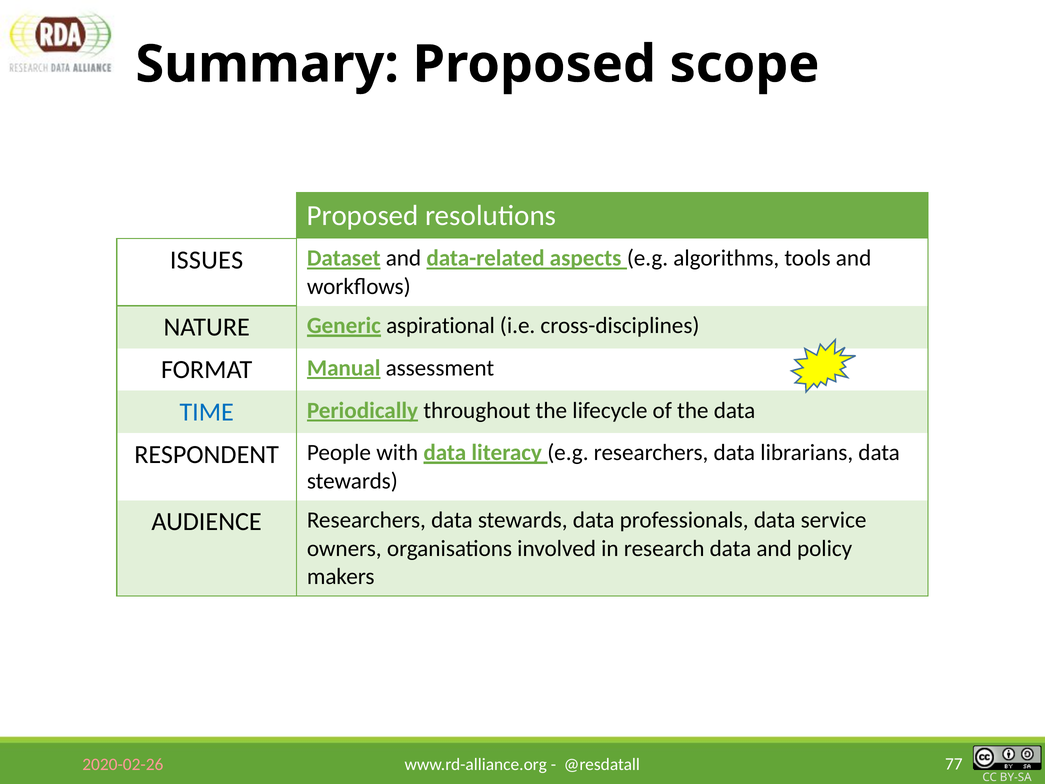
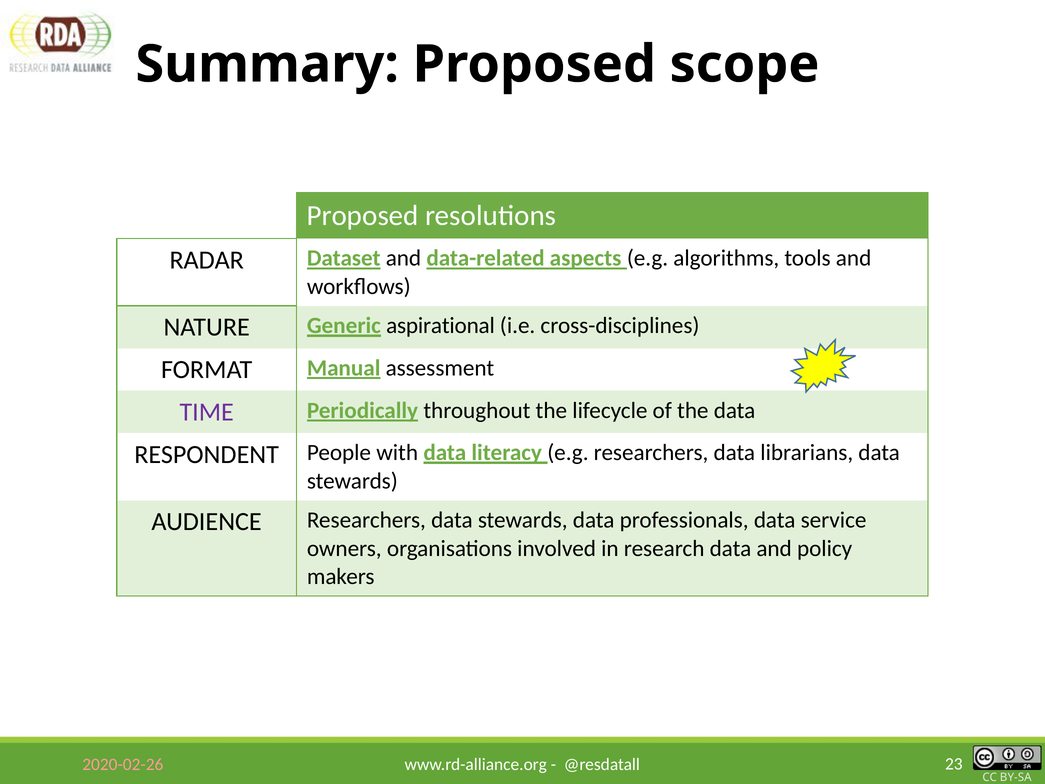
ISSUES: ISSUES -> RADAR
TIME colour: blue -> purple
77: 77 -> 23
